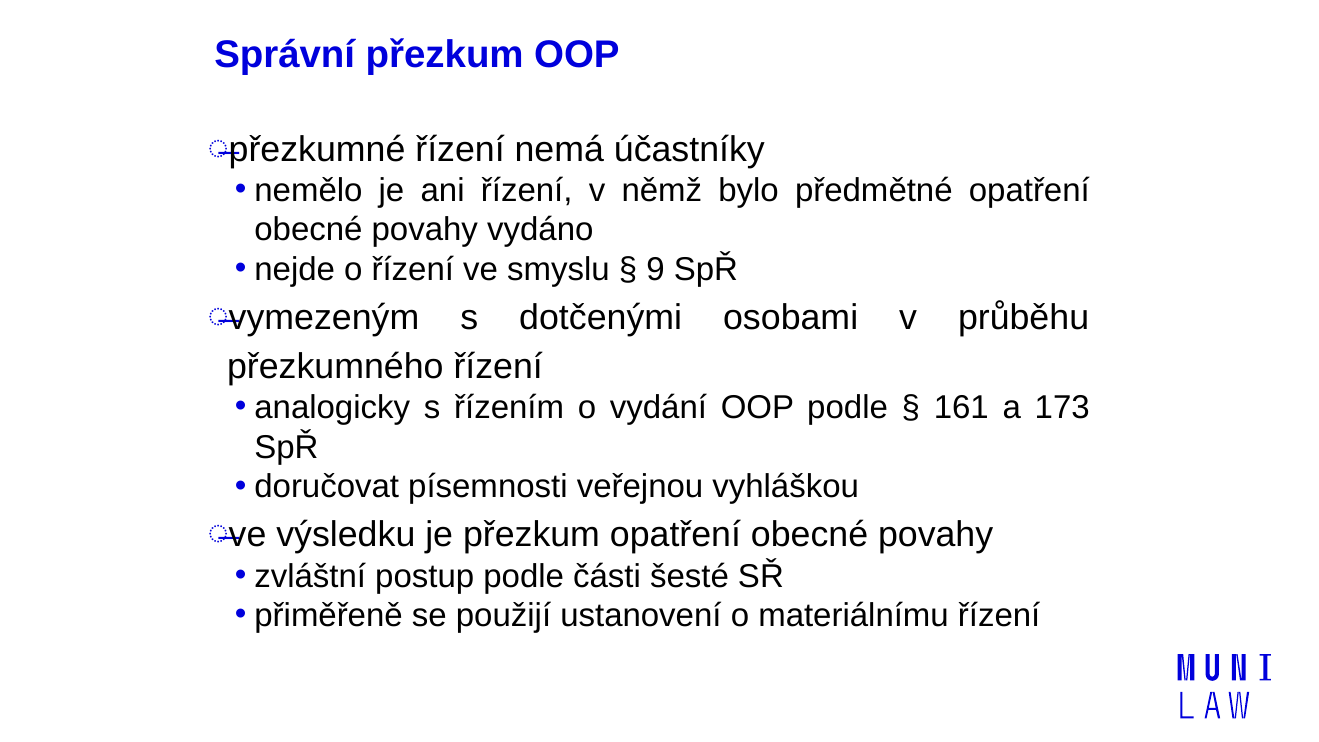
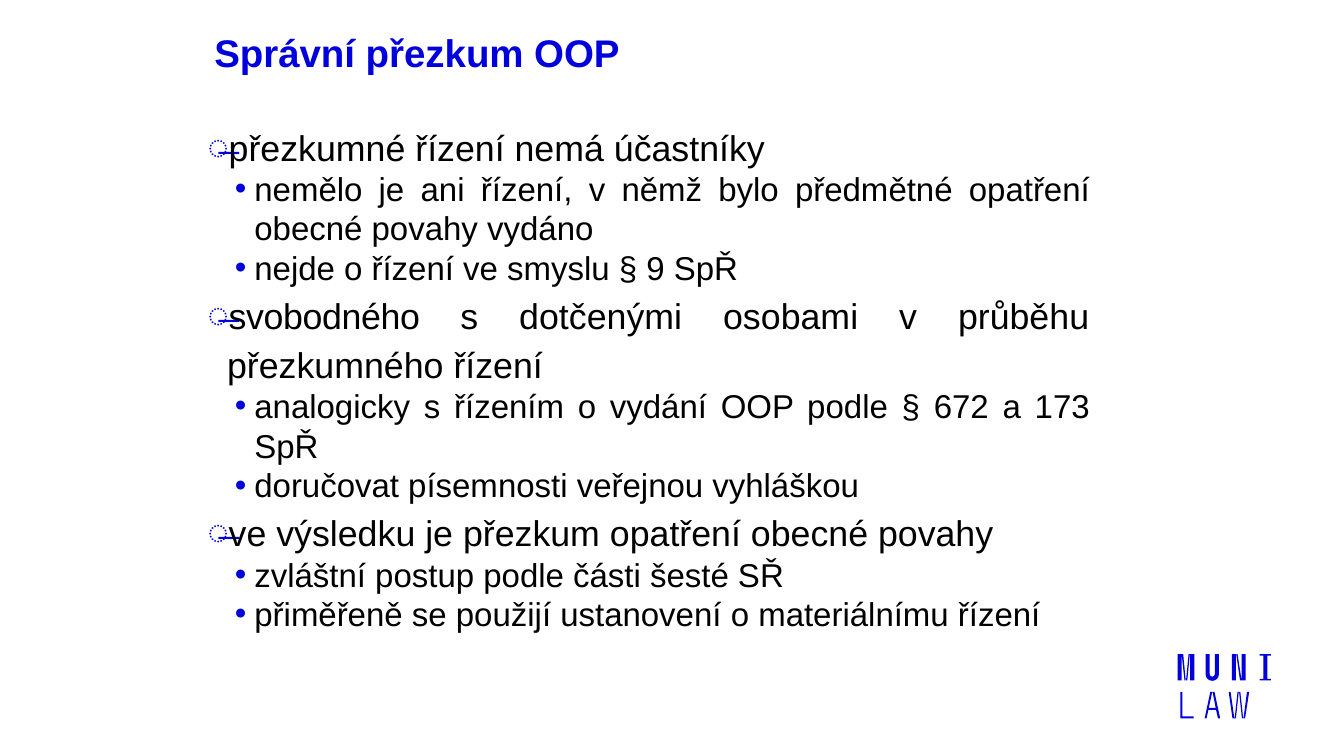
vymezeným: vymezeným -> svobodného
161: 161 -> 672
